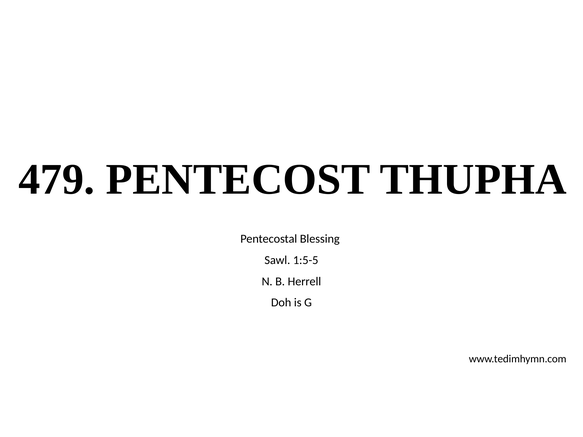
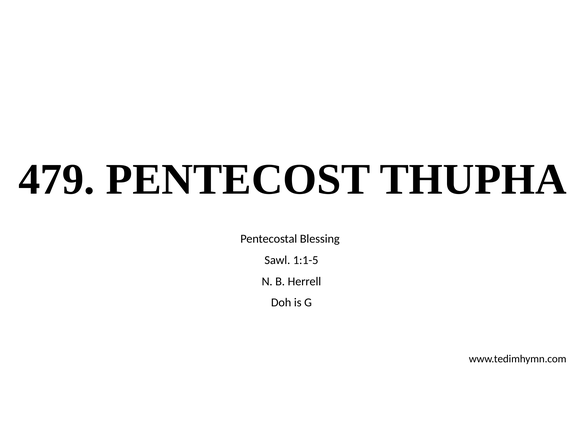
1:5-5: 1:5-5 -> 1:1-5
